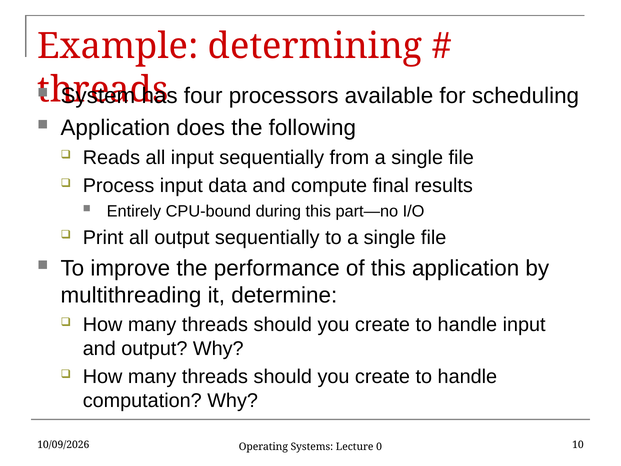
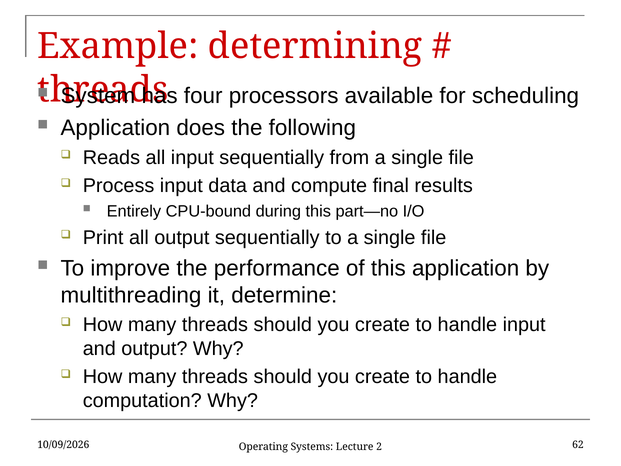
10: 10 -> 62
0: 0 -> 2
